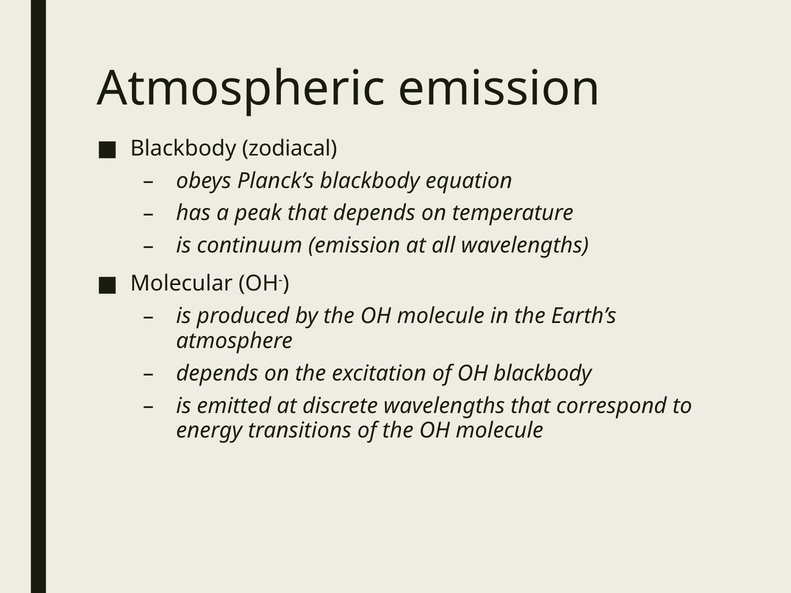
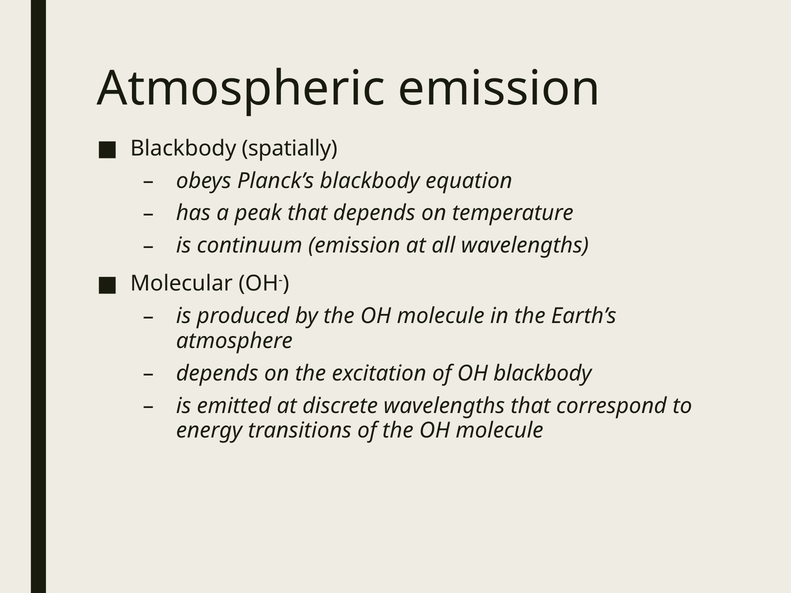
zodiacal: zodiacal -> spatially
